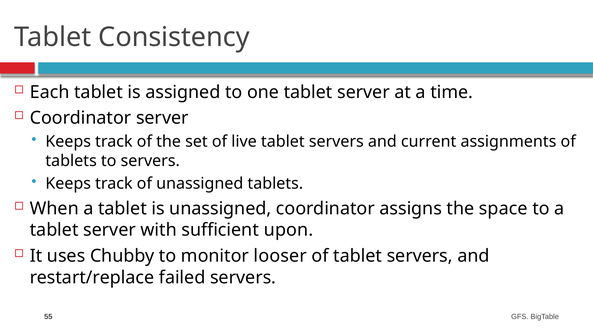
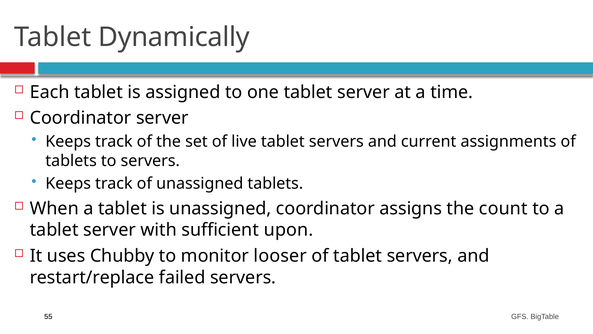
Consistency: Consistency -> Dynamically
space: space -> count
